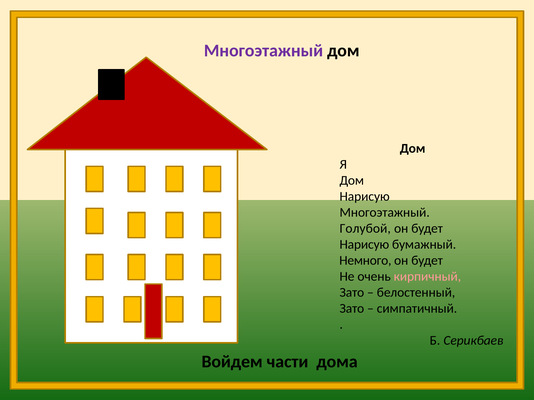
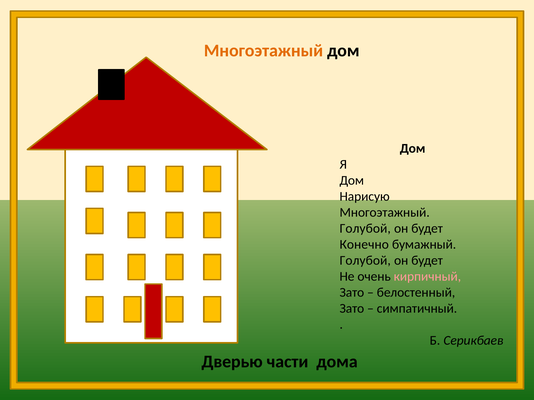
Многоэтажный at (264, 51) colour: purple -> orange
Нарисую at (364, 245): Нарисую -> Конечно
Немного at (365, 261): Немного -> Голубой
Войдем: Войдем -> Дверью
